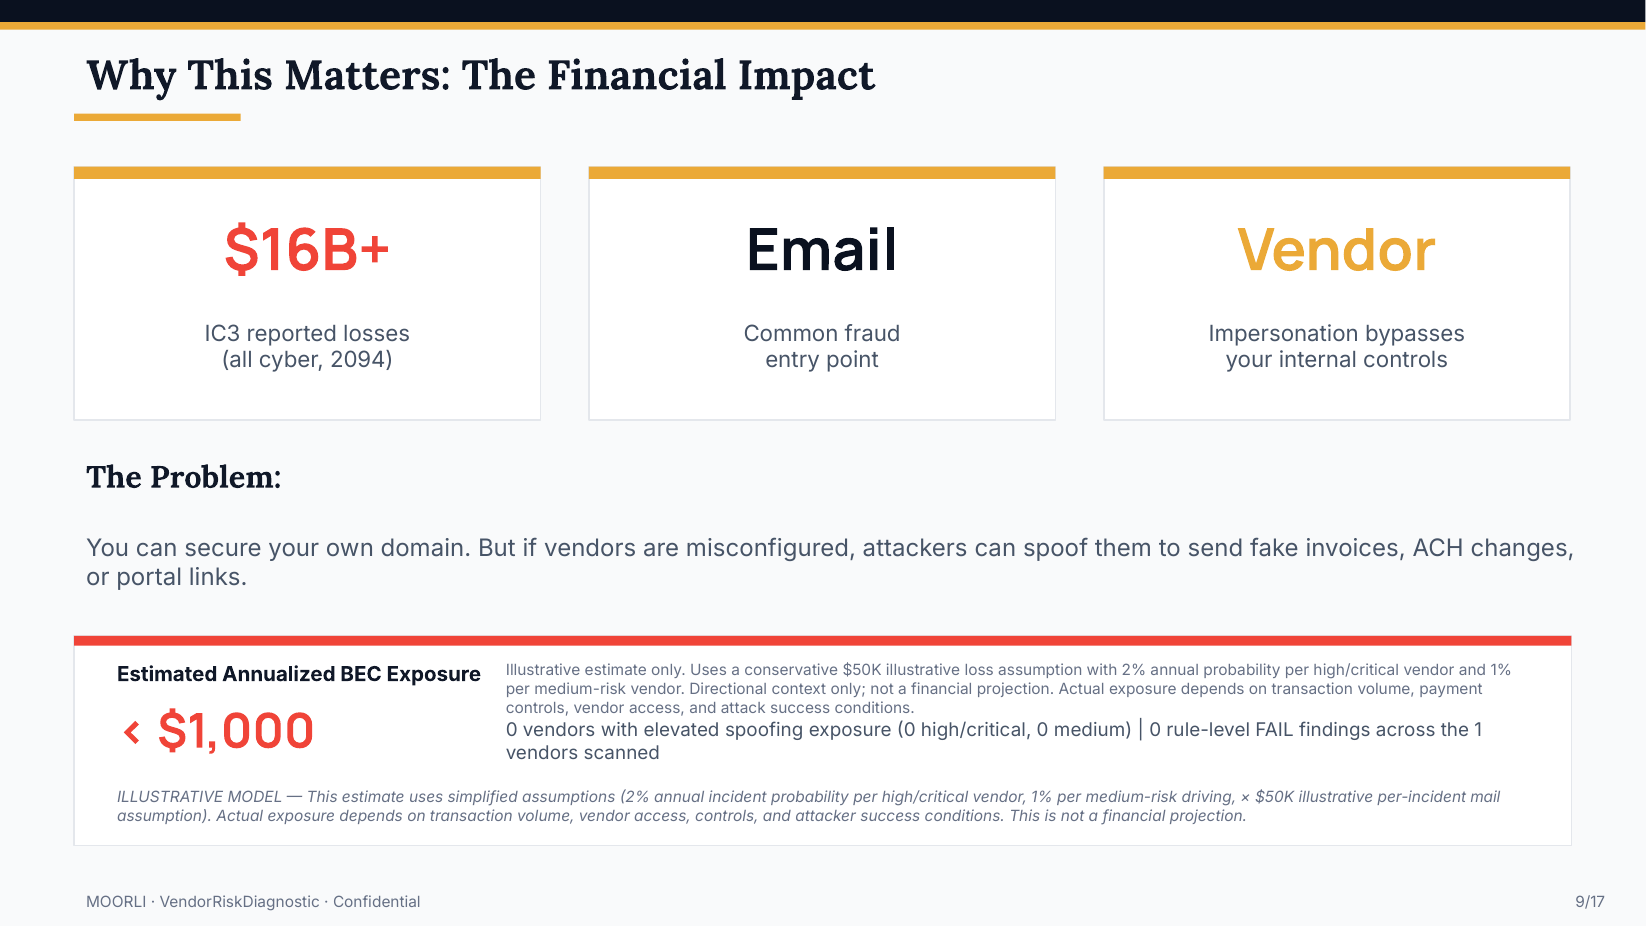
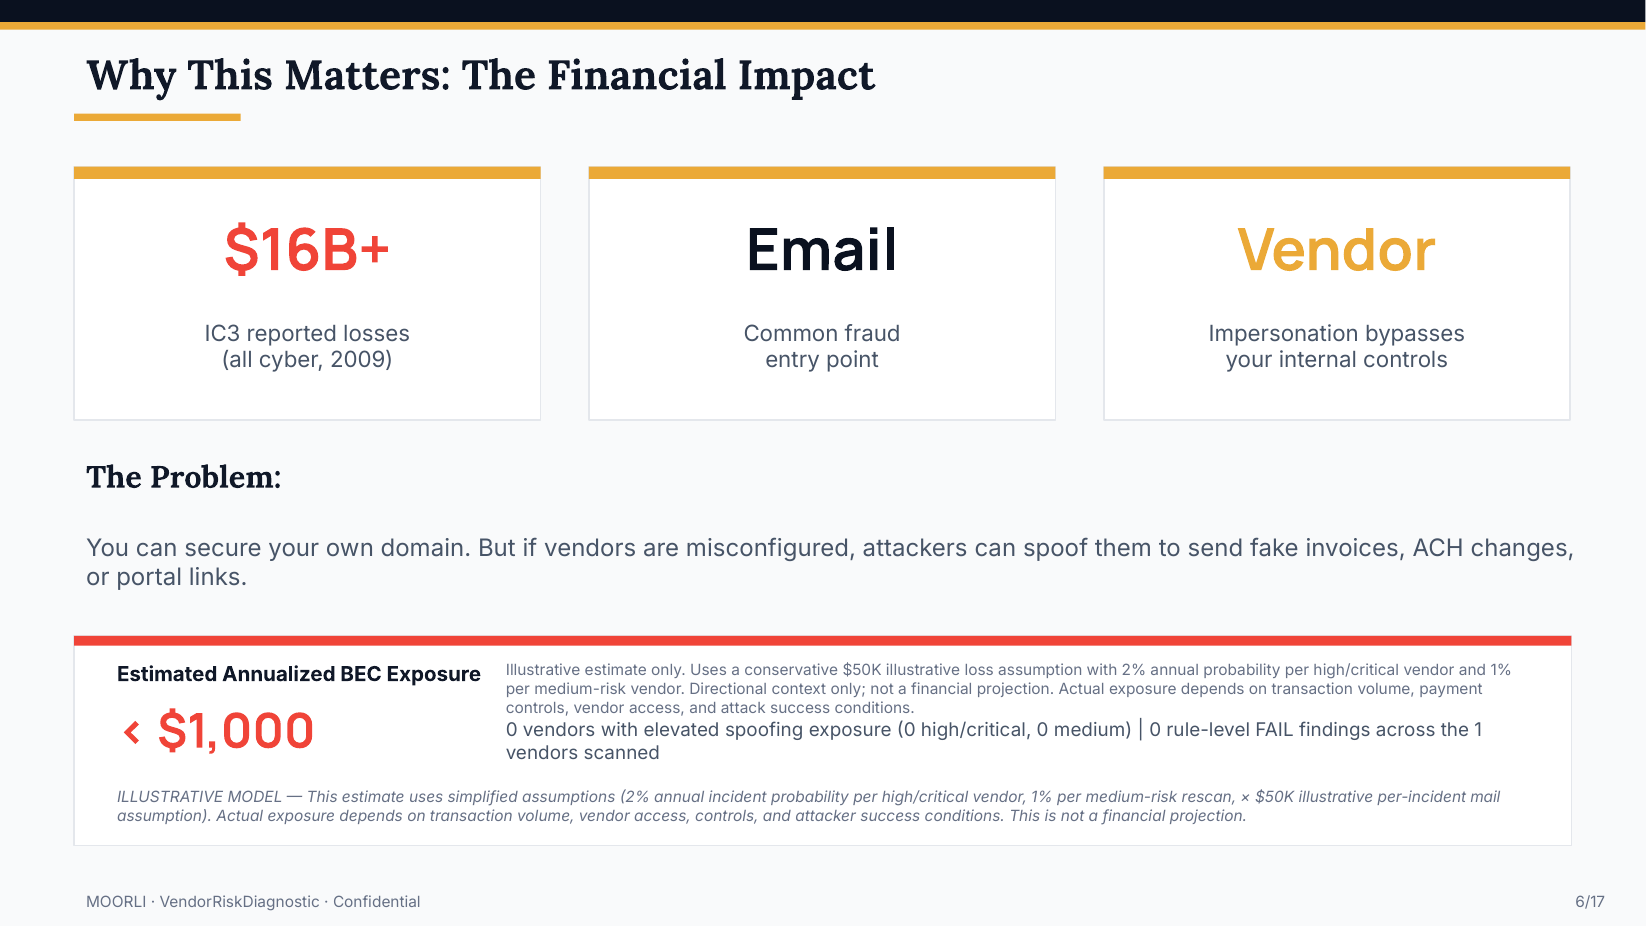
2094: 2094 -> 2009
driving: driving -> rescan
9/17: 9/17 -> 6/17
